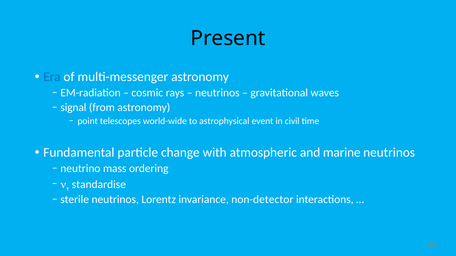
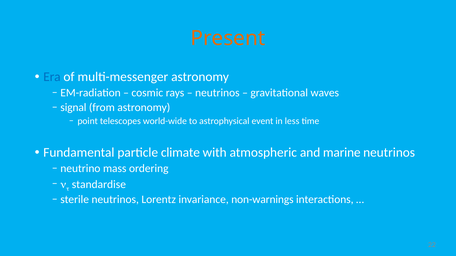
Present colour: black -> orange
civil: civil -> less
change: change -> climate
non-detector: non-detector -> non-warnings
